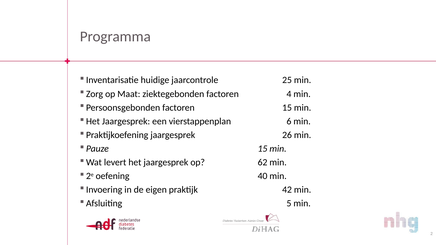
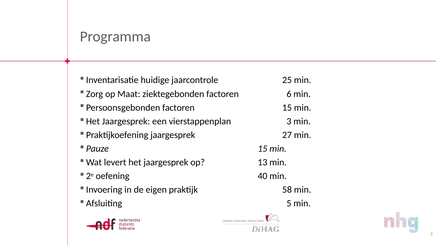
4: 4 -> 6
6: 6 -> 3
26: 26 -> 27
62: 62 -> 13
42: 42 -> 58
